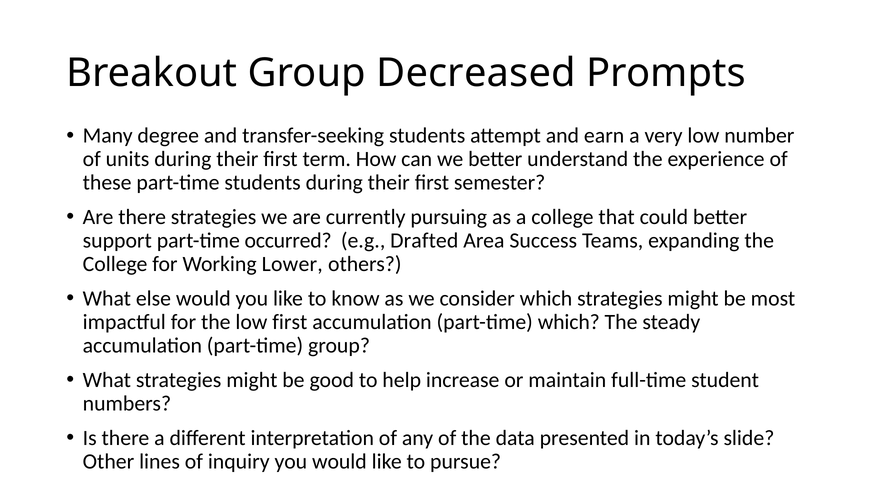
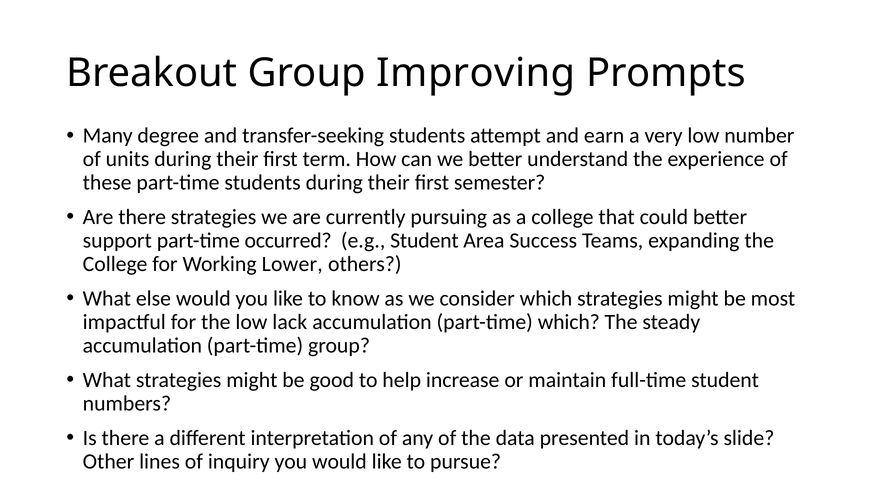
Decreased: Decreased -> Improving
e.g Drafted: Drafted -> Student
low first: first -> lack
